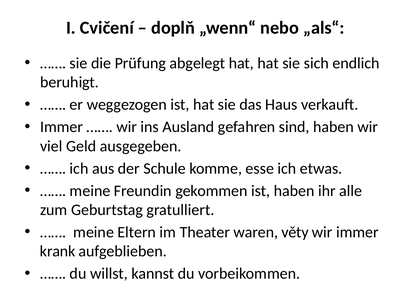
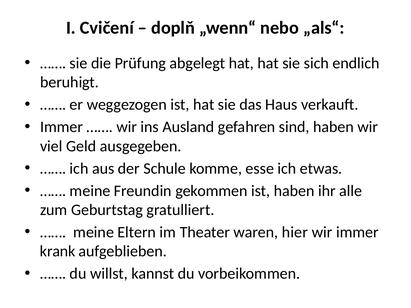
věty: věty -> hier
